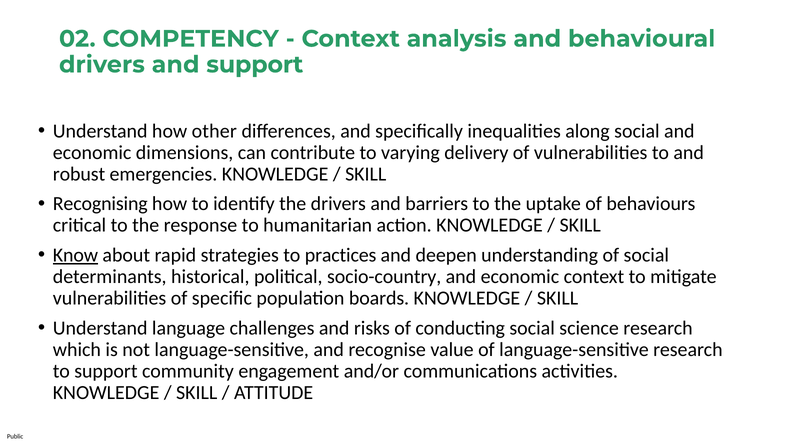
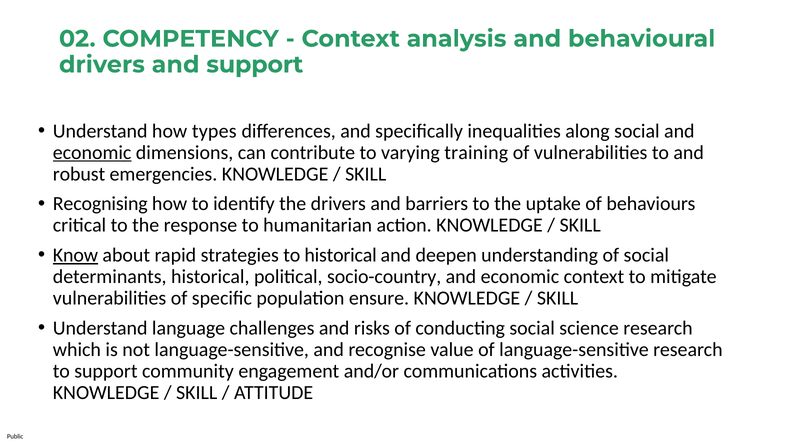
other: other -> types
economic at (92, 152) underline: none -> present
delivery: delivery -> training
to practices: practices -> historical
boards: boards -> ensure
